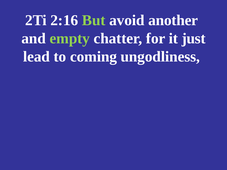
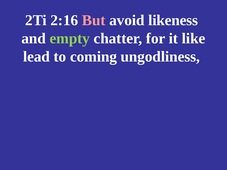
But colour: light green -> pink
another: another -> likeness
just: just -> like
